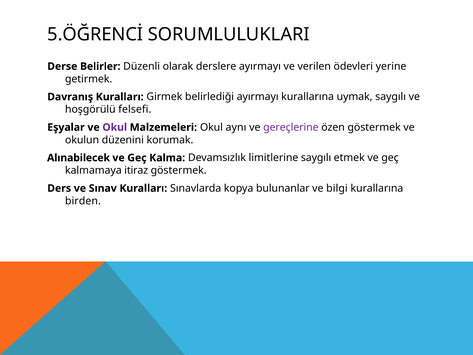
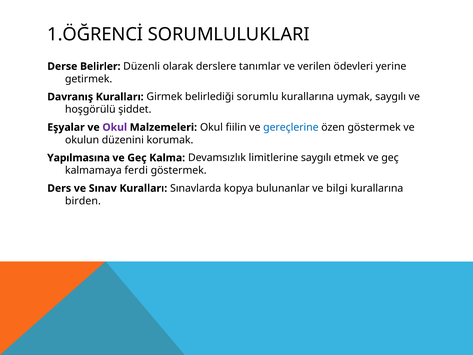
5.ÖĞRENCİ: 5.ÖĞRENCİ -> 1.ÖĞRENCİ
derslere ayırmayı: ayırmayı -> tanımlar
belirlediği ayırmayı: ayırmayı -> sorumlu
felsefi: felsefi -> şiddet
aynı: aynı -> fiilin
gereçlerine colour: purple -> blue
Alınabilecek: Alınabilecek -> Yapılmasına
itiraz: itiraz -> ferdi
